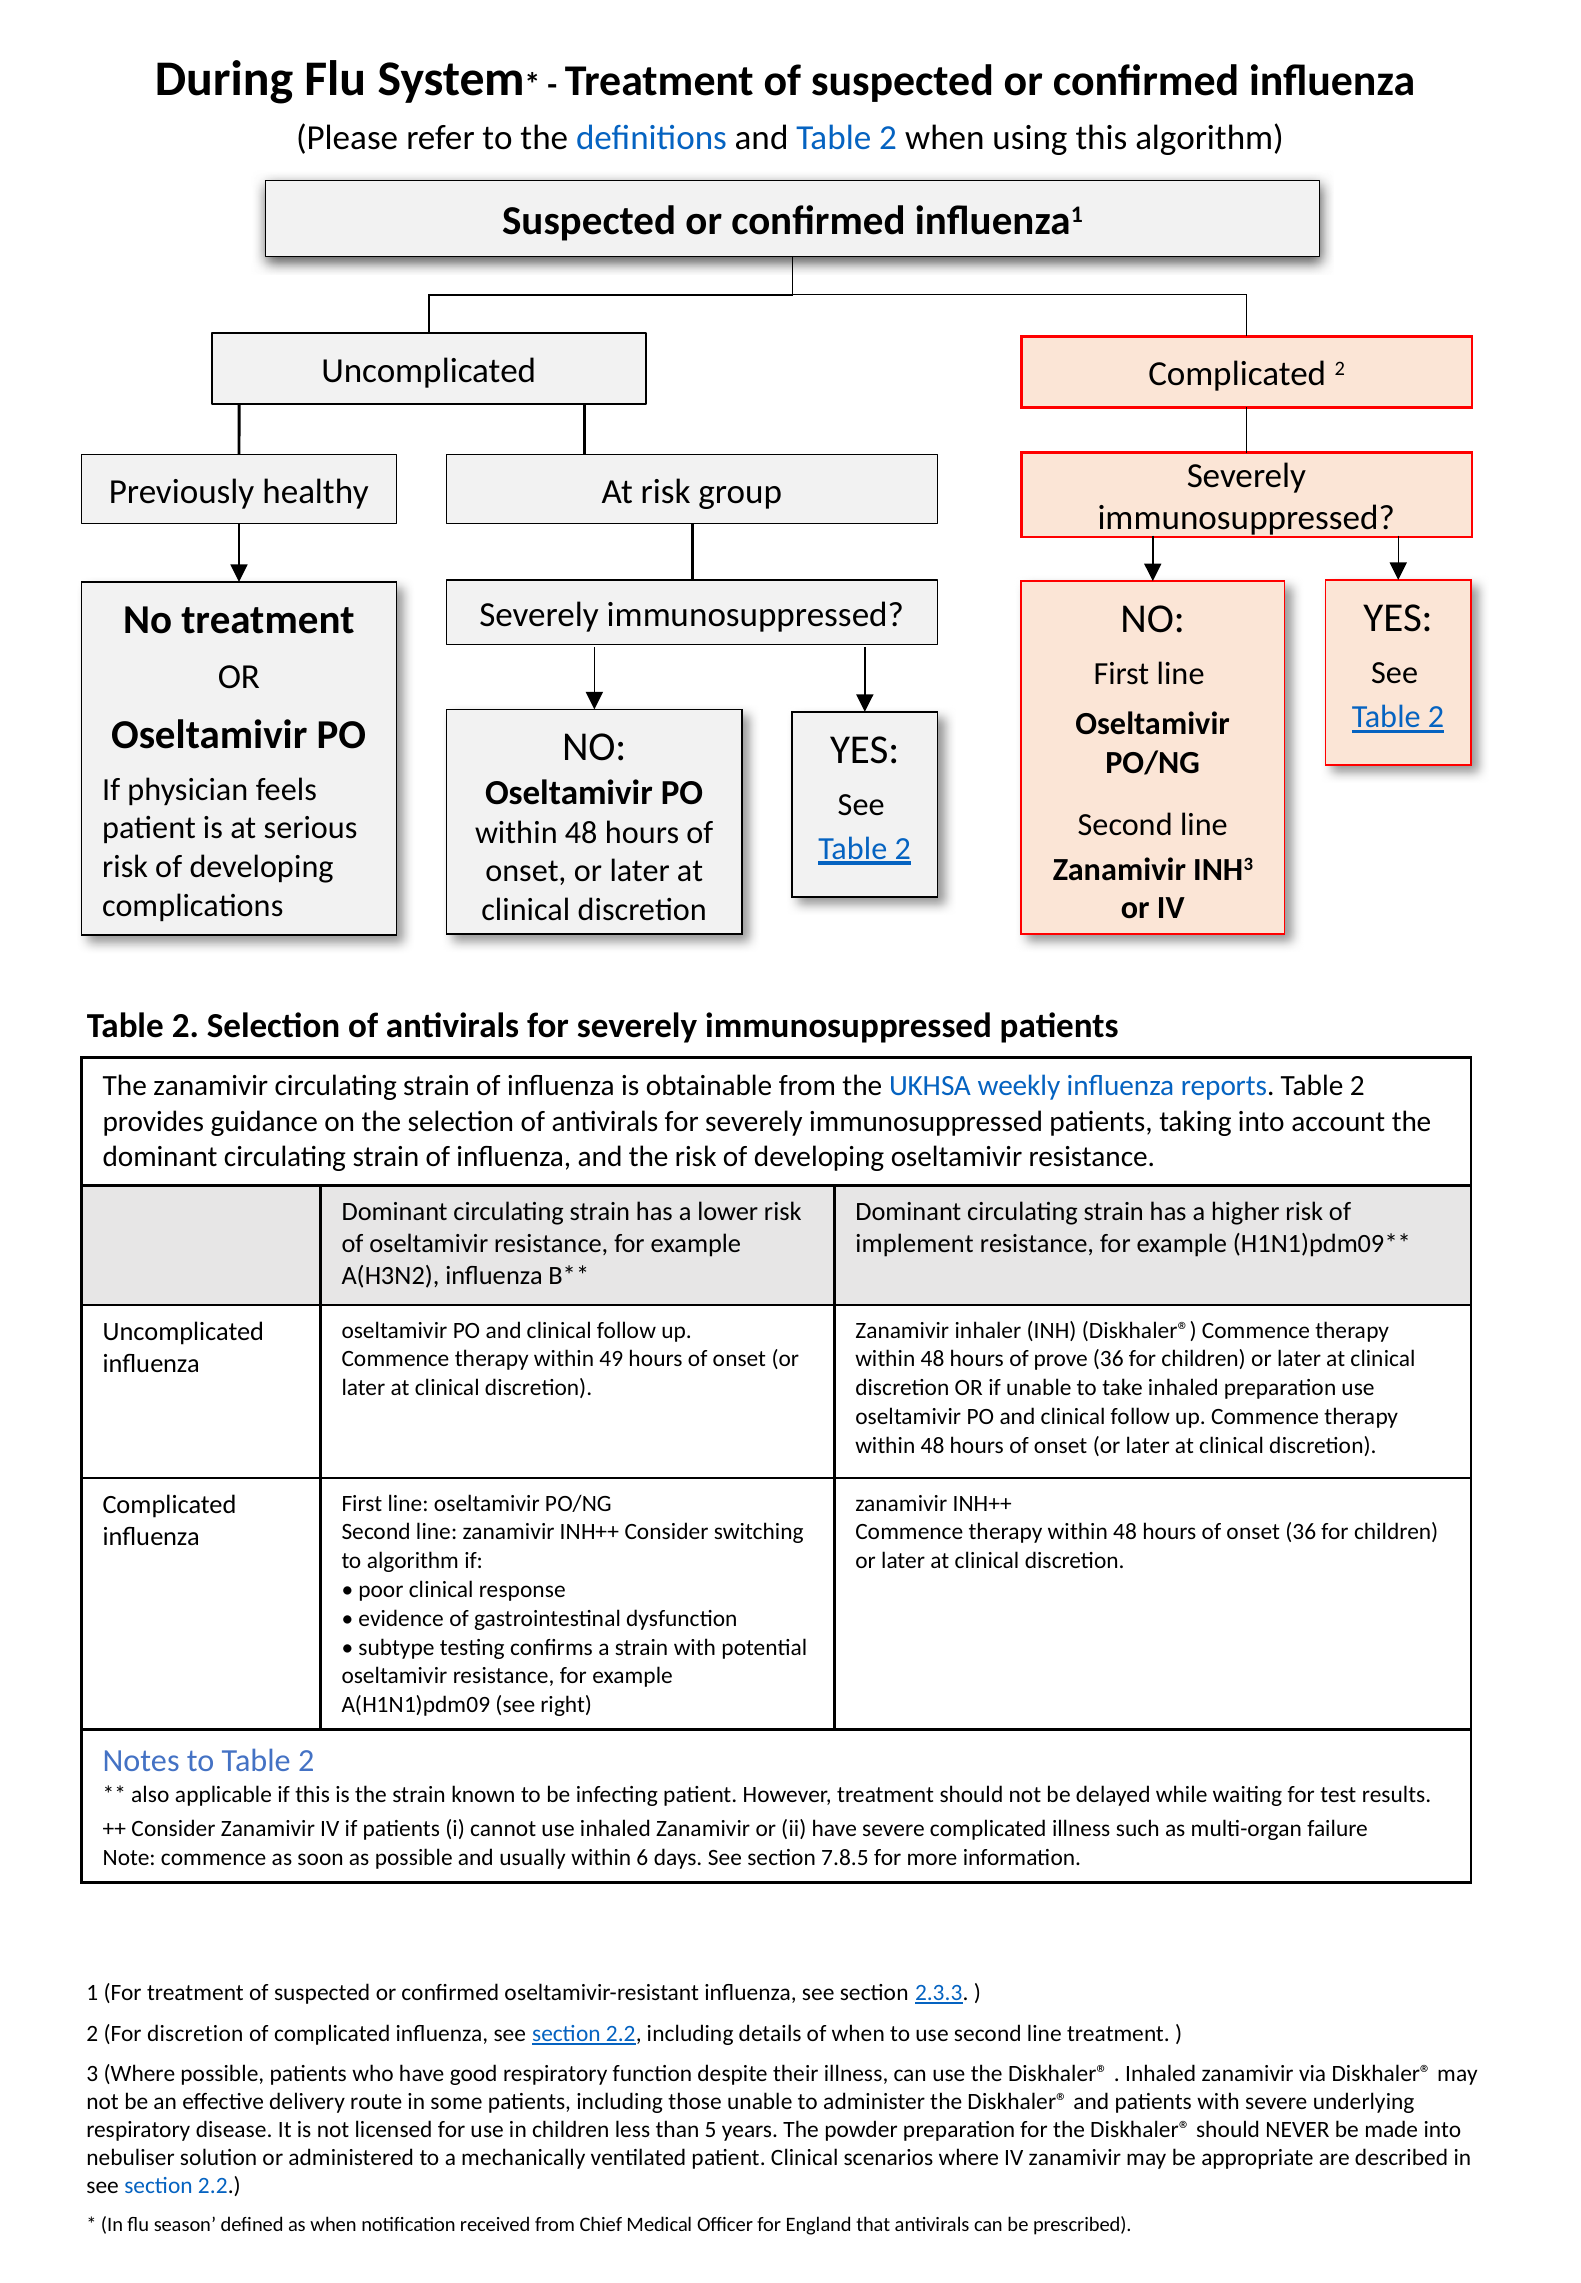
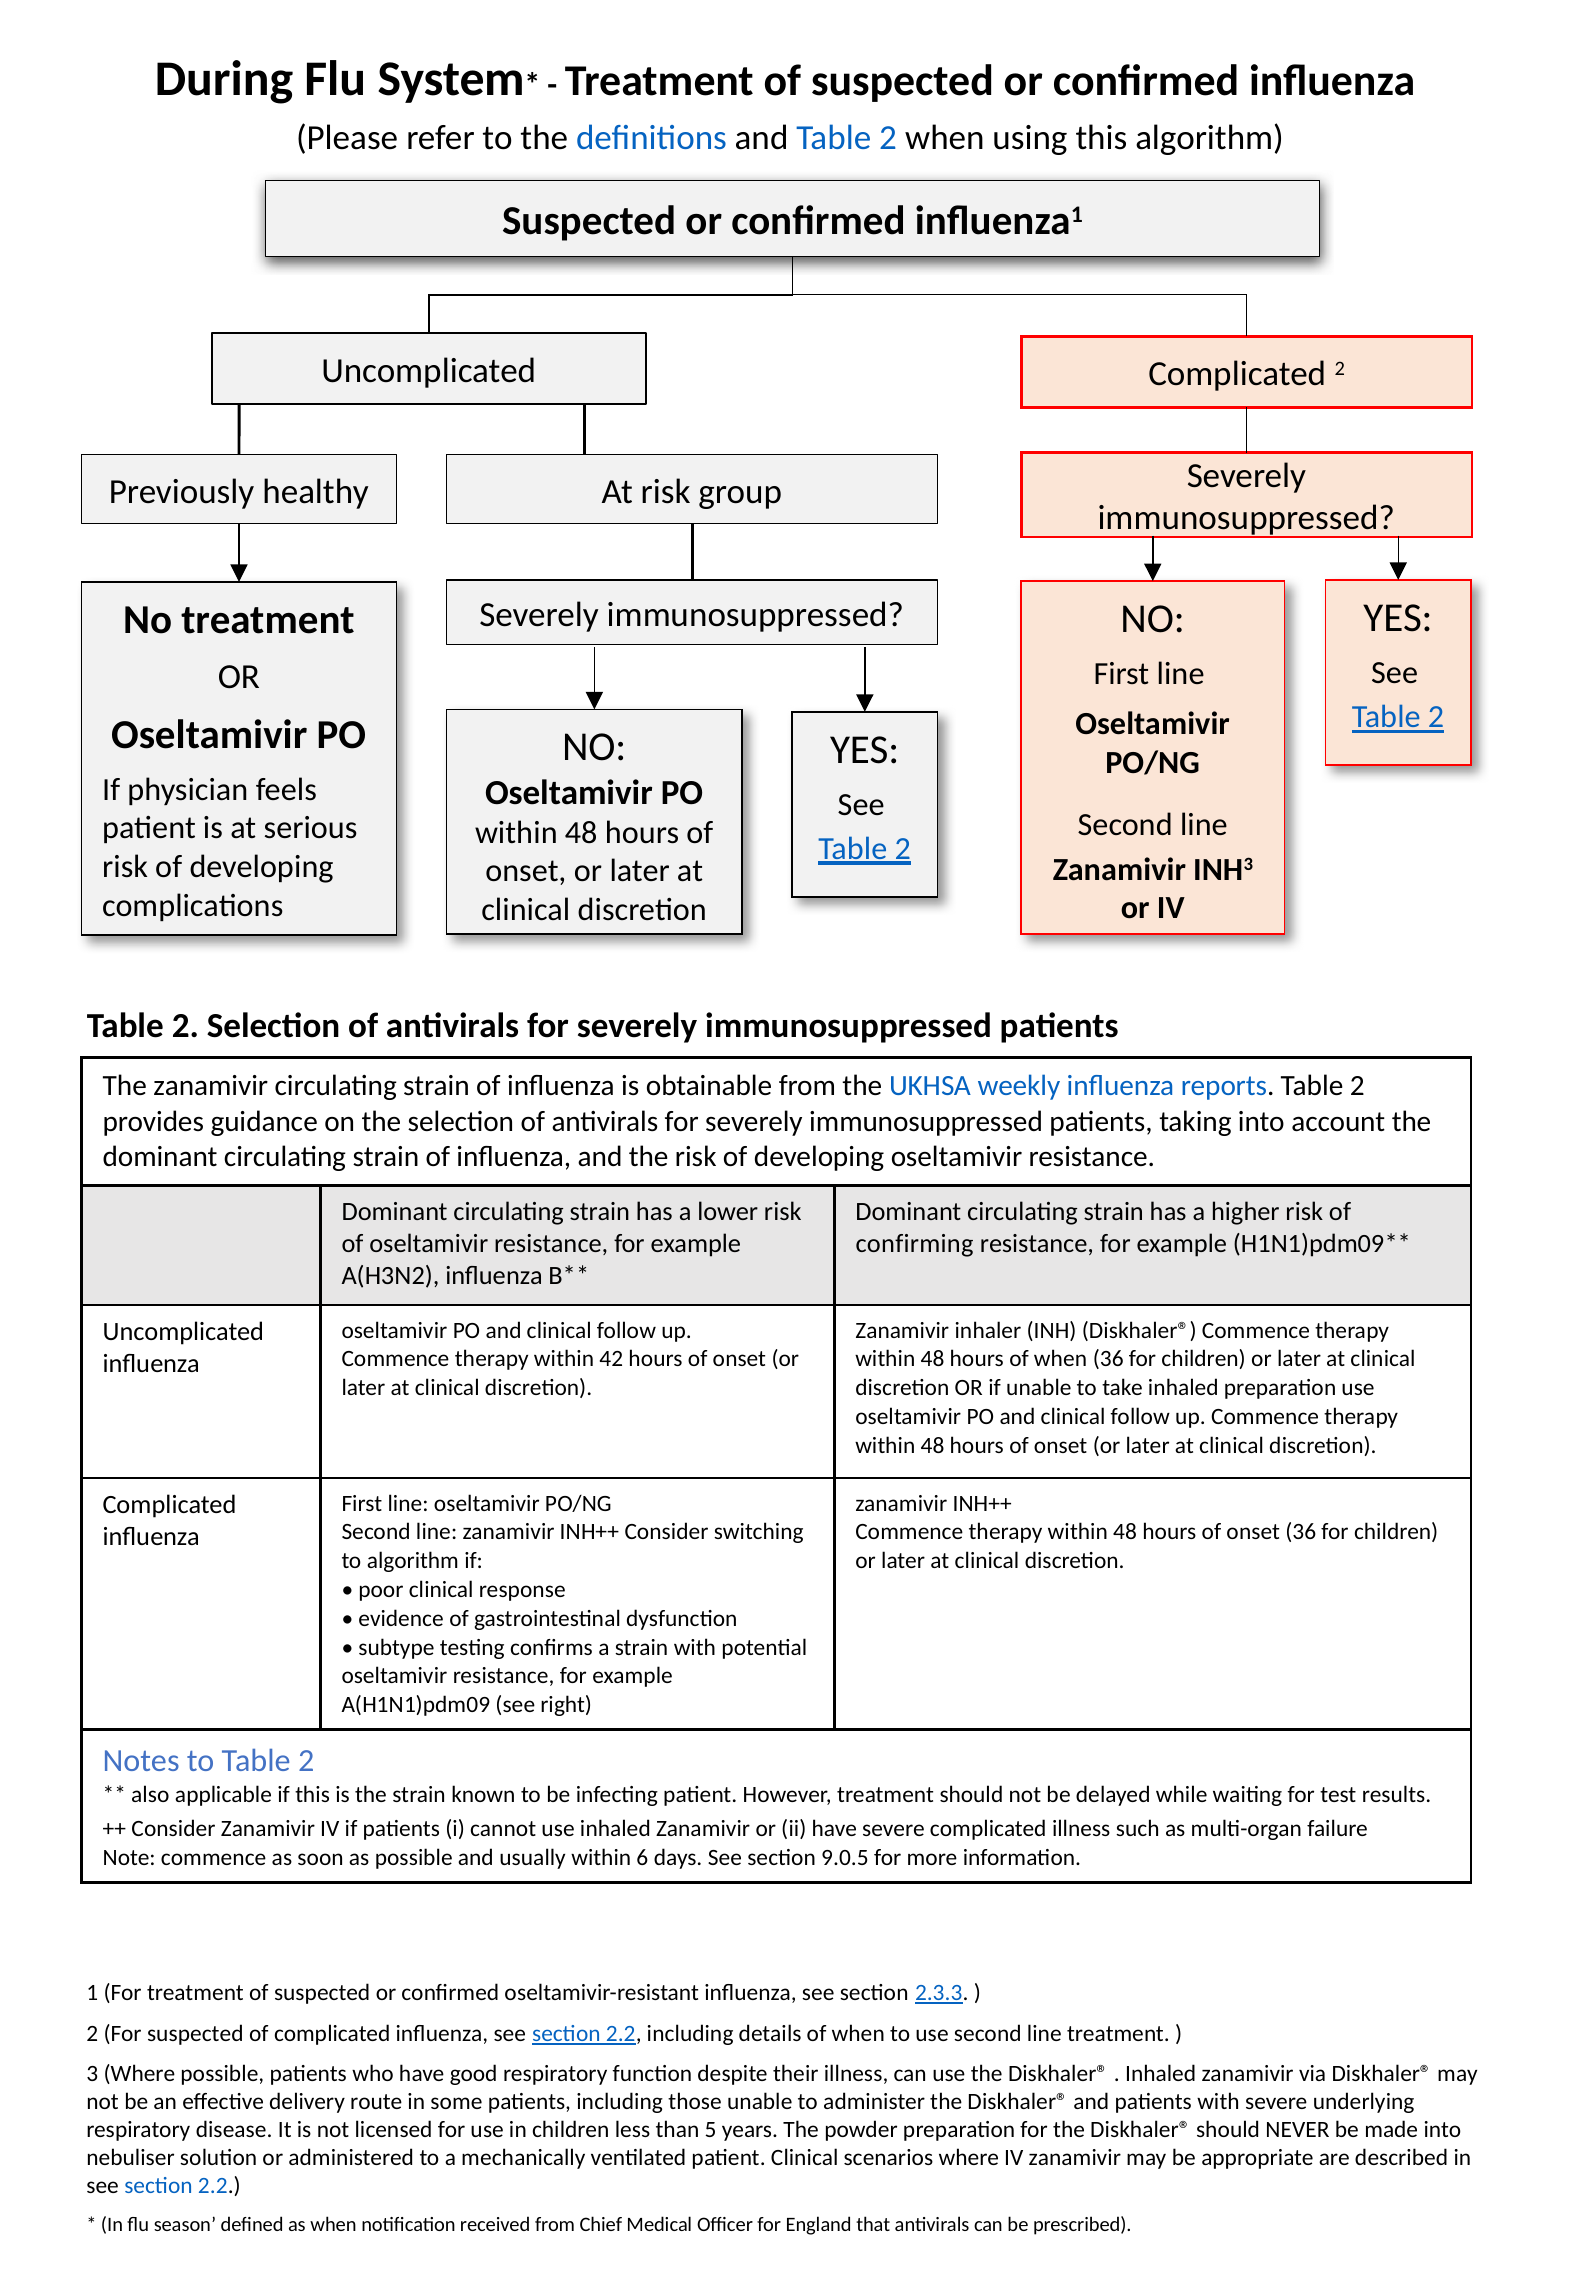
implement: implement -> confirming
49: 49 -> 42
hours of prove: prove -> when
7.8.5: 7.8.5 -> 9.0.5
For discretion: discretion -> suspected
